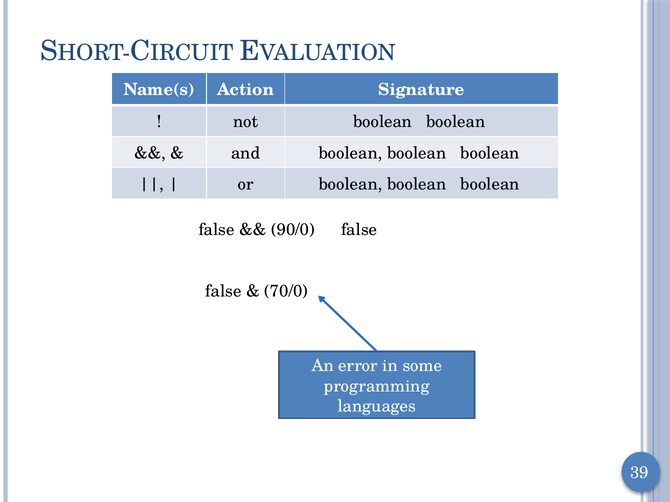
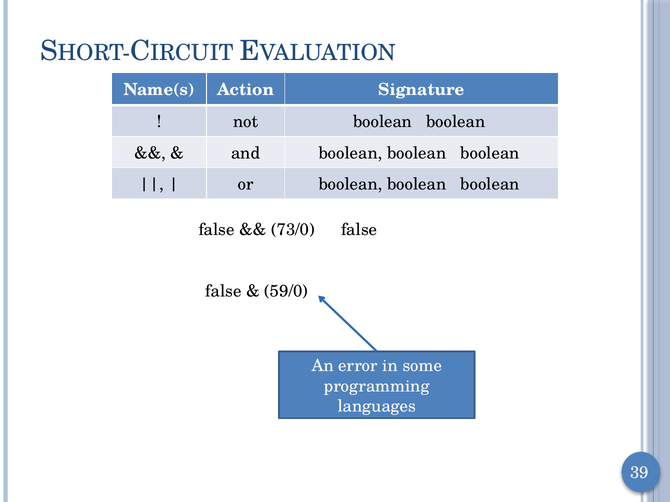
90/0: 90/0 -> 73/0
70/0: 70/0 -> 59/0
